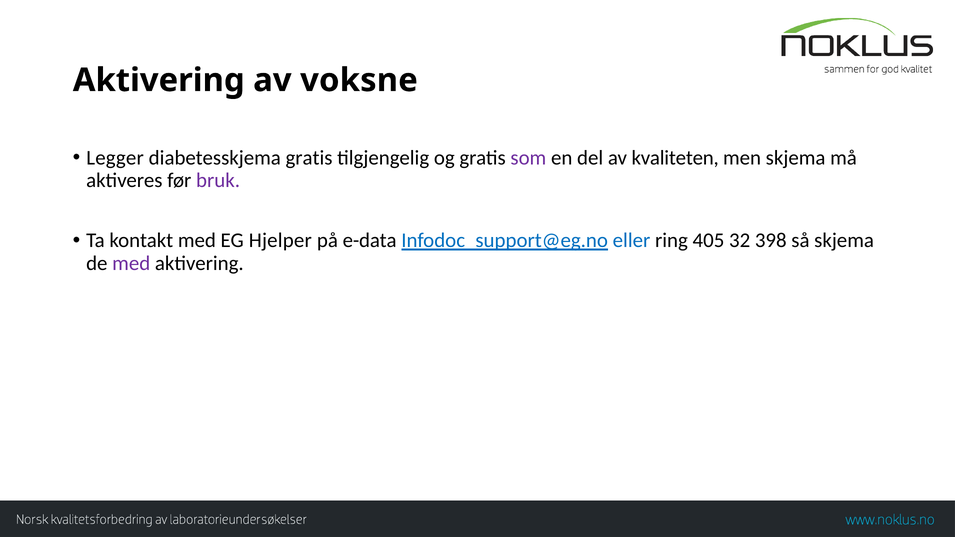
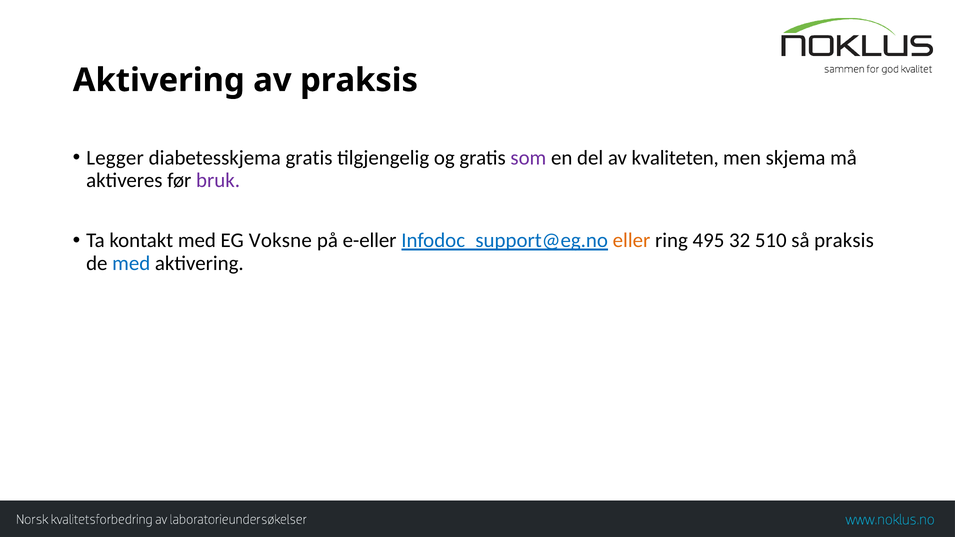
av voksne: voksne -> praksis
Hjelper: Hjelper -> Voksne
e-data: e-data -> e-eller
eller colour: blue -> orange
405: 405 -> 495
398: 398 -> 510
så skjema: skjema -> praksis
med at (131, 263) colour: purple -> blue
